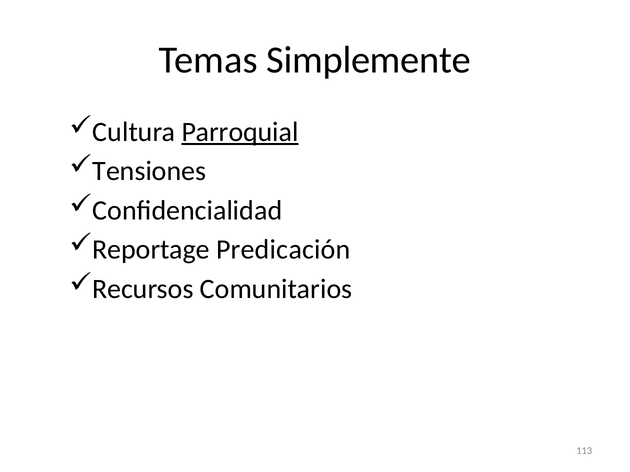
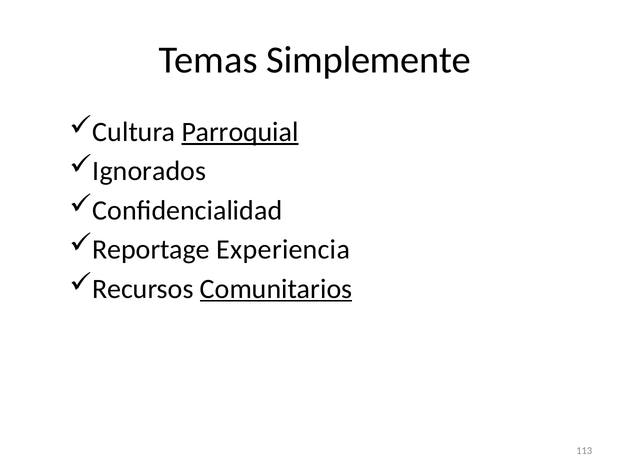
Tensiones: Tensiones -> Ignorados
Predicación: Predicación -> Experiencia
Comunitarios underline: none -> present
